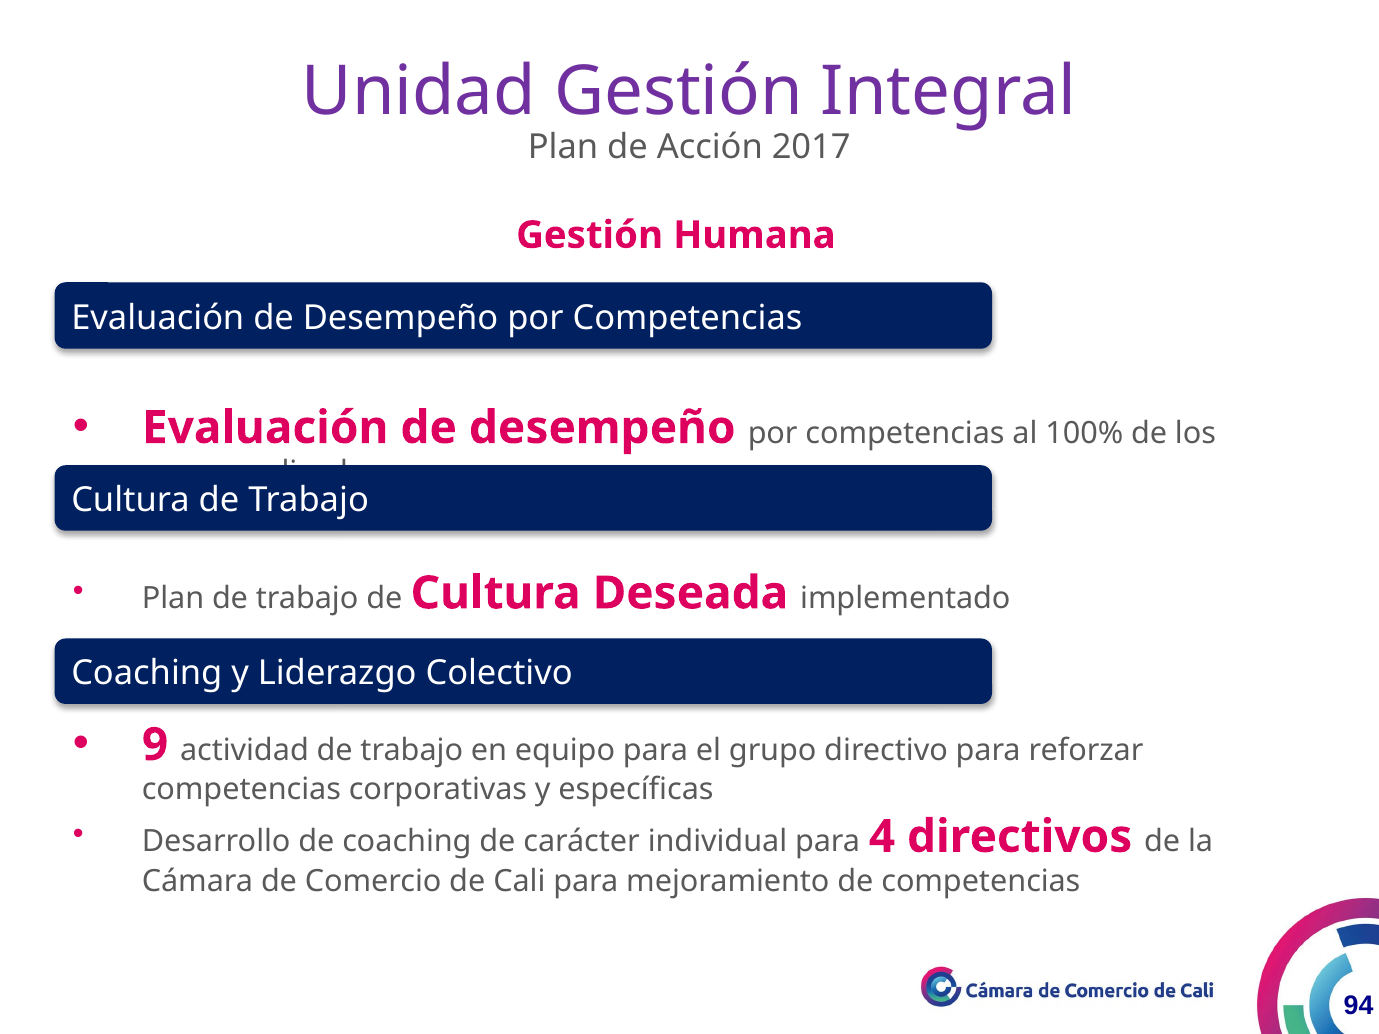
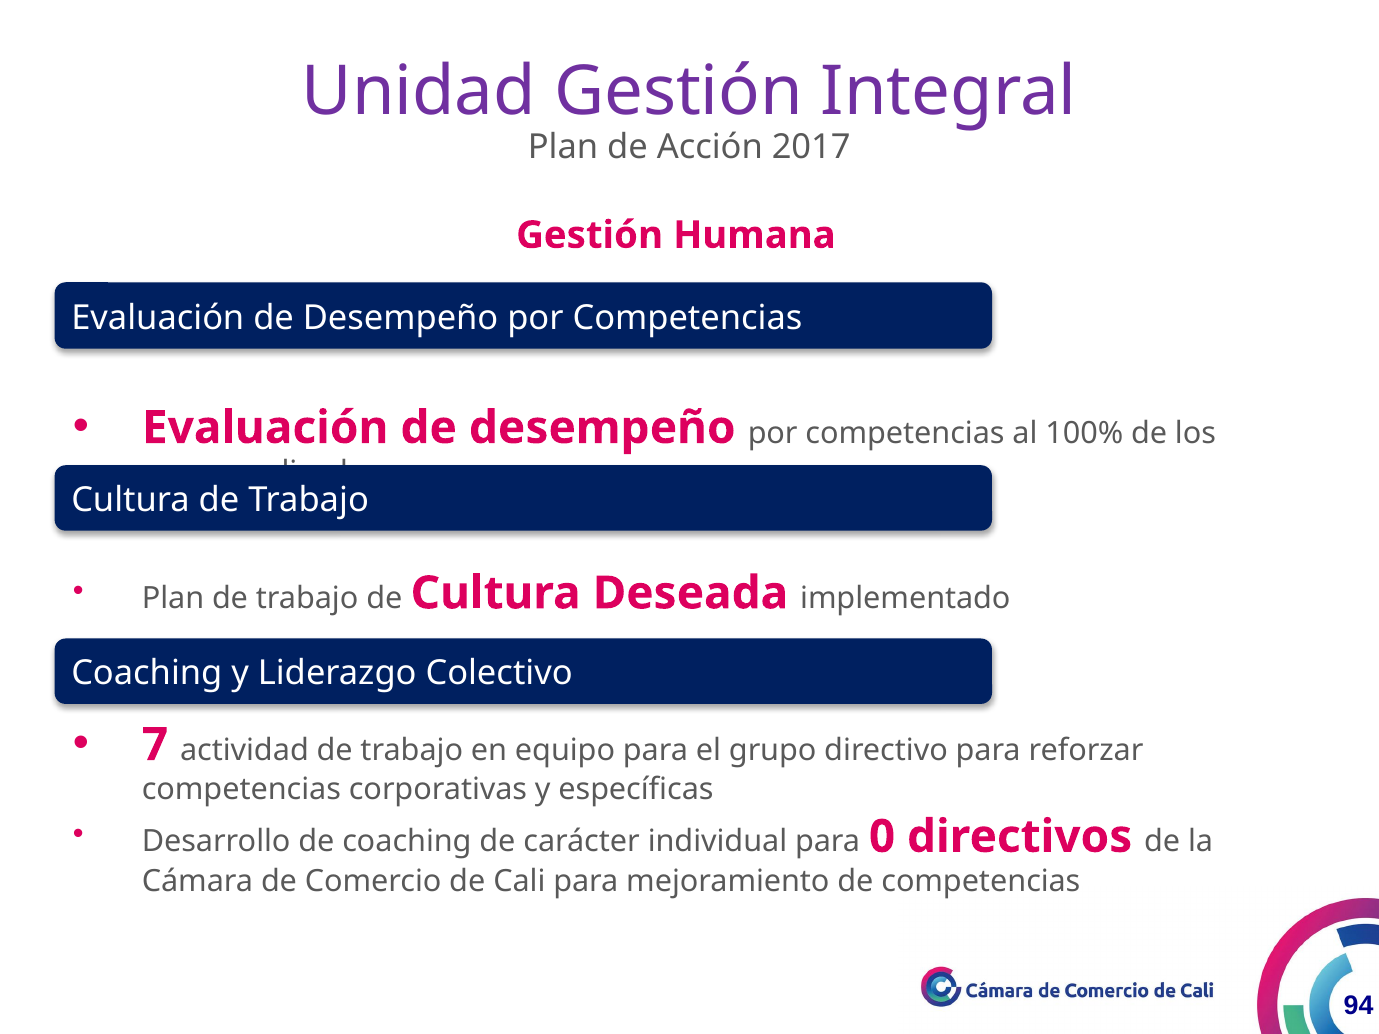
9: 9 -> 7
4: 4 -> 0
